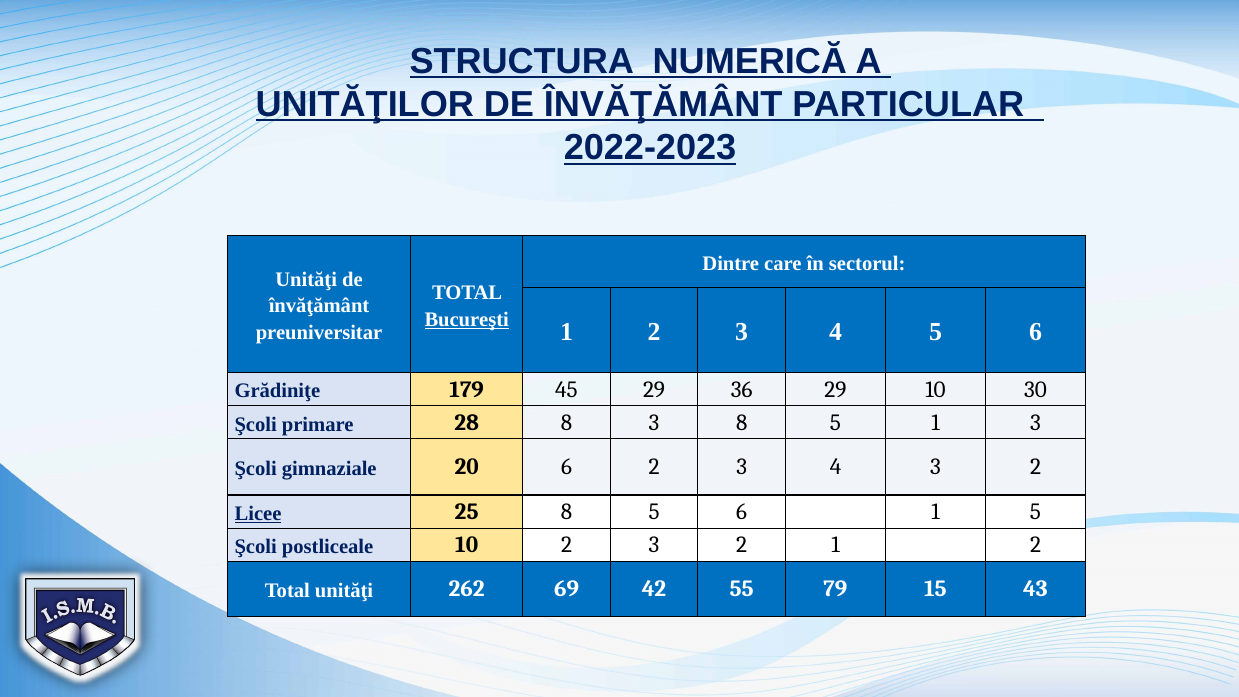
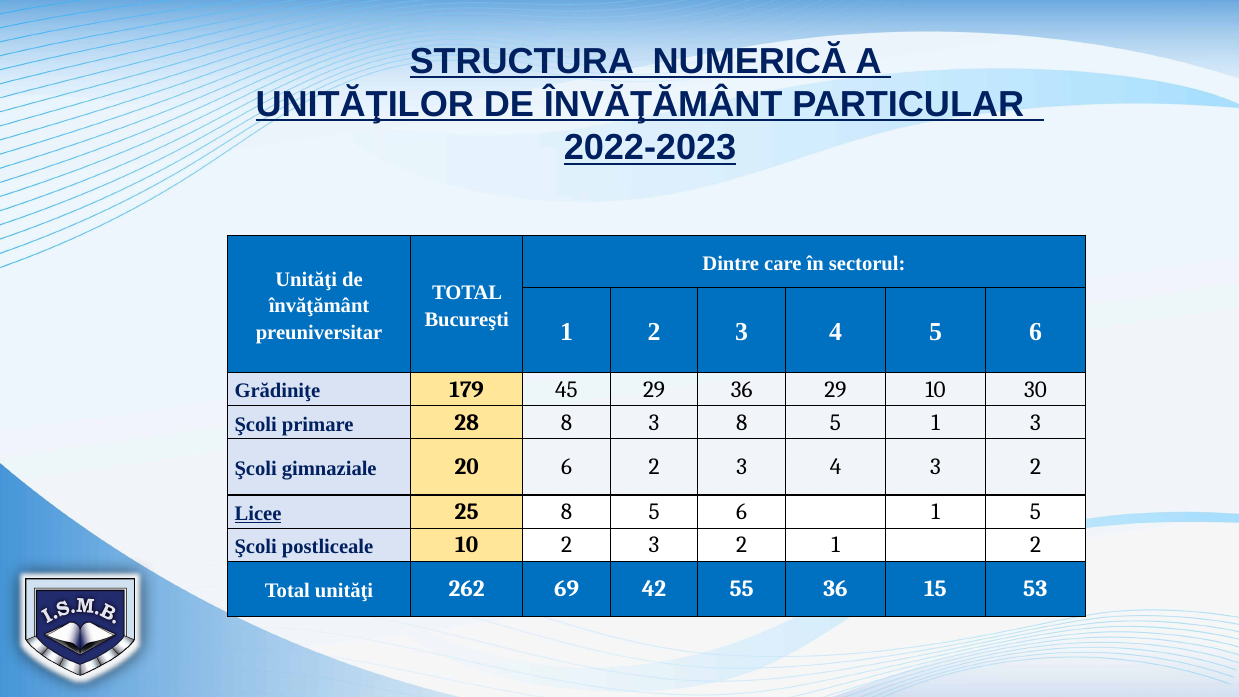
Bucureşti underline: present -> none
55 79: 79 -> 36
43: 43 -> 53
